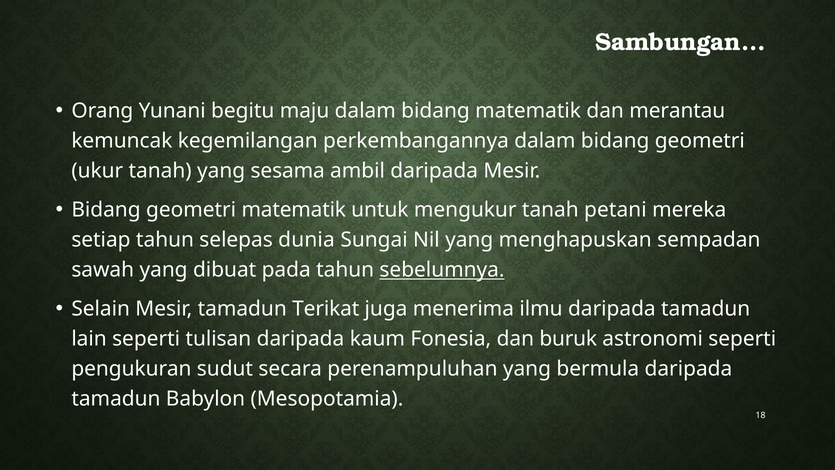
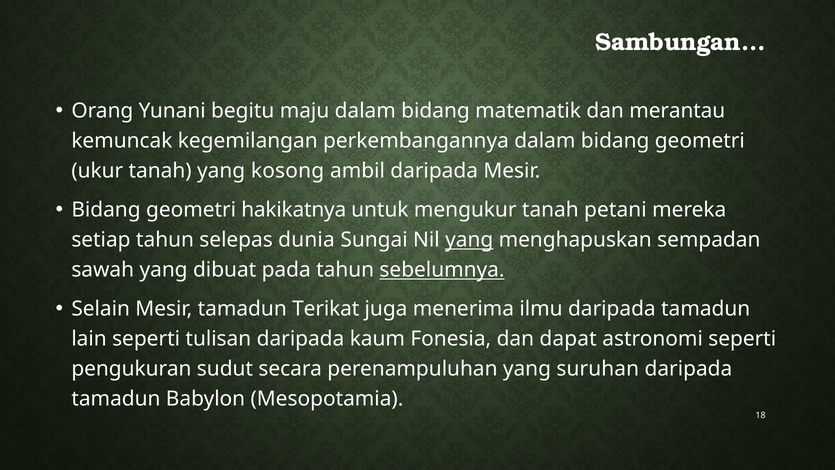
sesama: sesama -> kosong
geometri matematik: matematik -> hakikatnya
yang at (469, 240) underline: none -> present
buruk: buruk -> dapat
bermula: bermula -> suruhan
